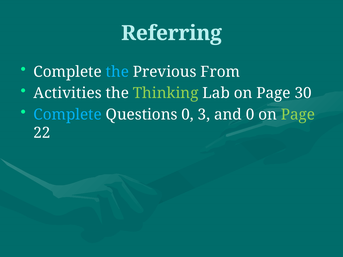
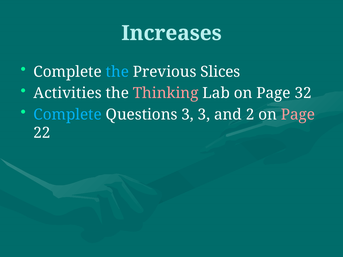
Referring: Referring -> Increases
From: From -> Slices
Thinking colour: light green -> pink
30: 30 -> 32
Questions 0: 0 -> 3
and 0: 0 -> 2
Page at (298, 115) colour: light green -> pink
